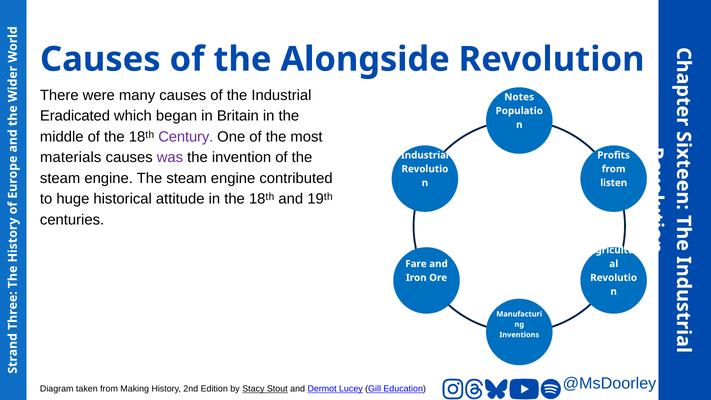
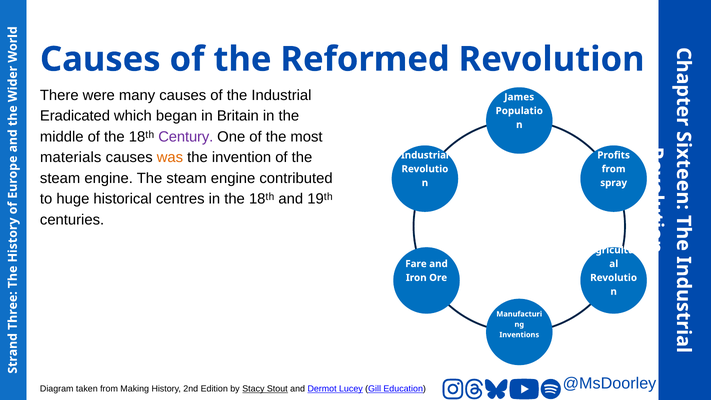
Alongside: Alongside -> Reformed
Notes: Notes -> James
was colour: purple -> orange
listen: listen -> spray
attitude: attitude -> centres
